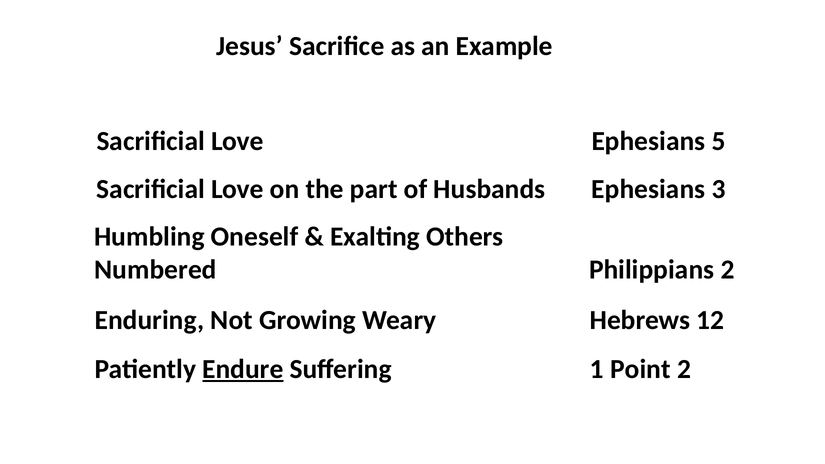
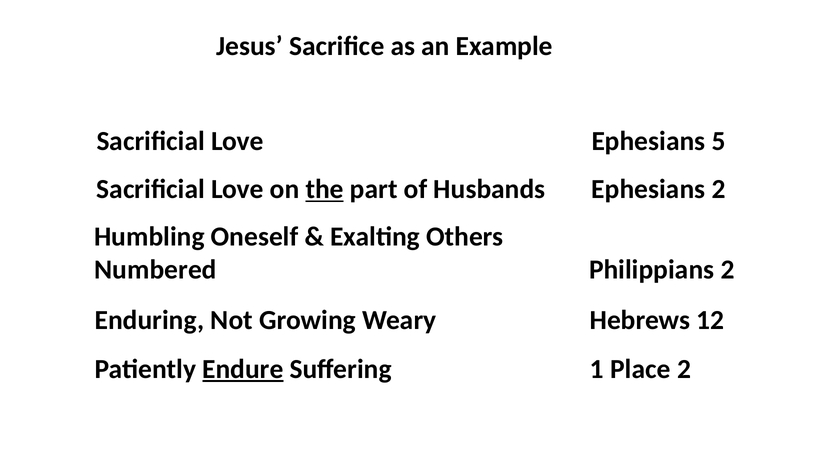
the underline: none -> present
Ephesians 3: 3 -> 2
Point: Point -> Place
